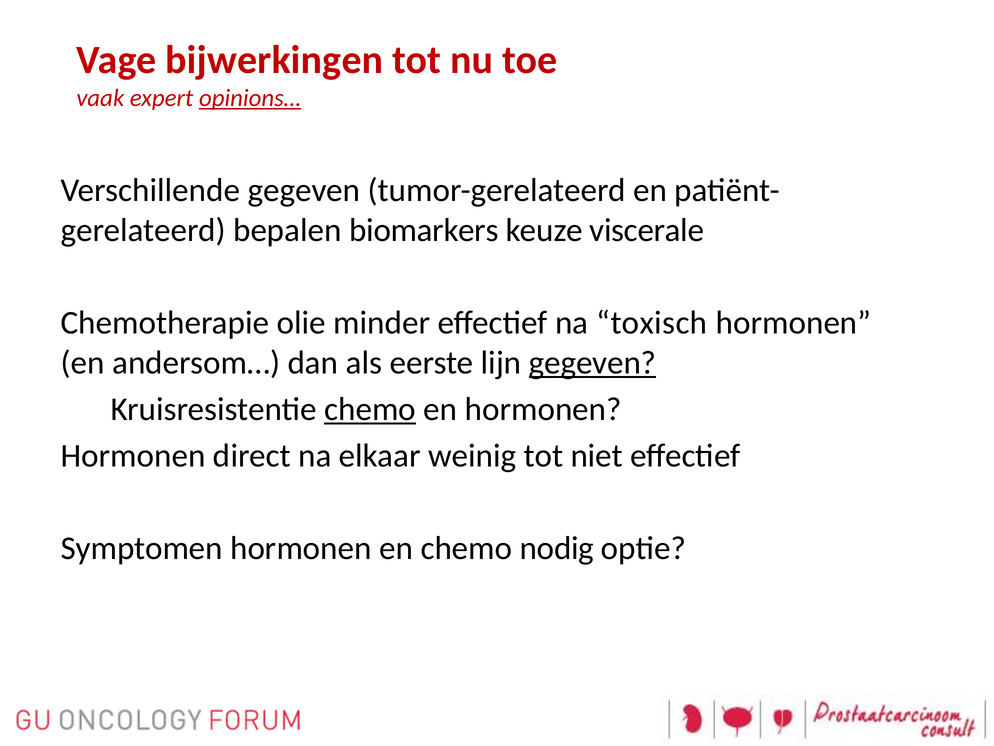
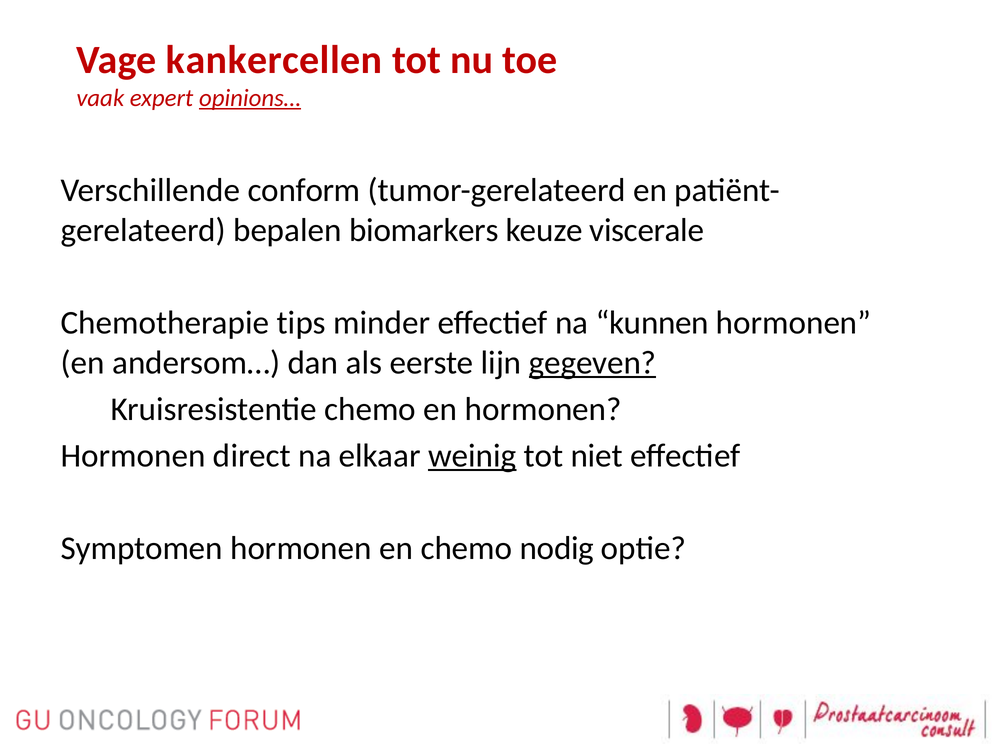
bijwerkingen: bijwerkingen -> kankercellen
Verschillende gegeven: gegeven -> conform
olie: olie -> tips
toxisch: toxisch -> kunnen
chemo at (370, 409) underline: present -> none
weinig underline: none -> present
